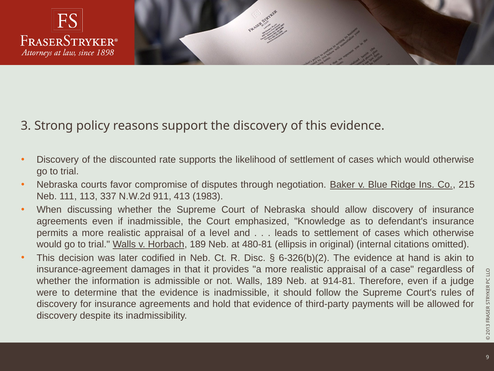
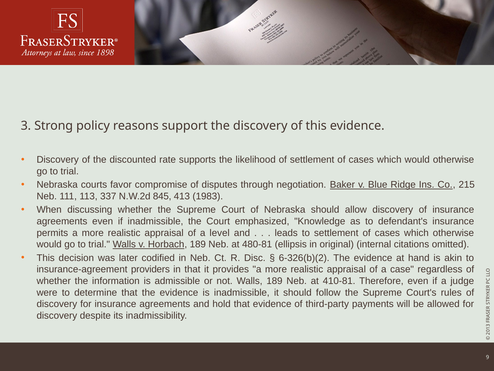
911: 911 -> 845
damages: damages -> providers
914-81: 914-81 -> 410-81
